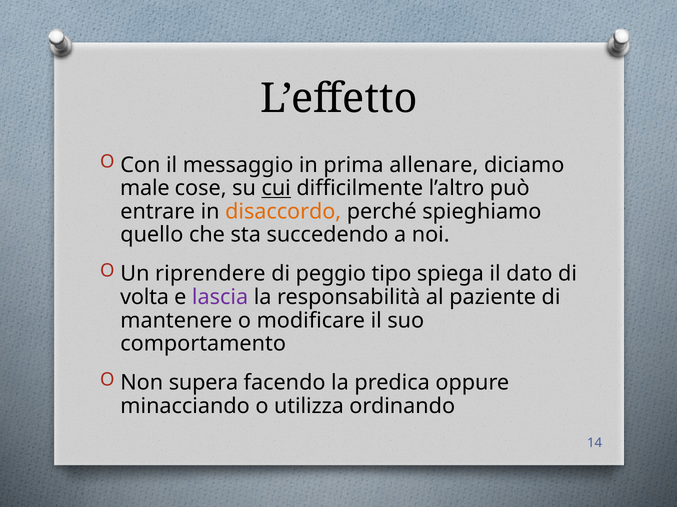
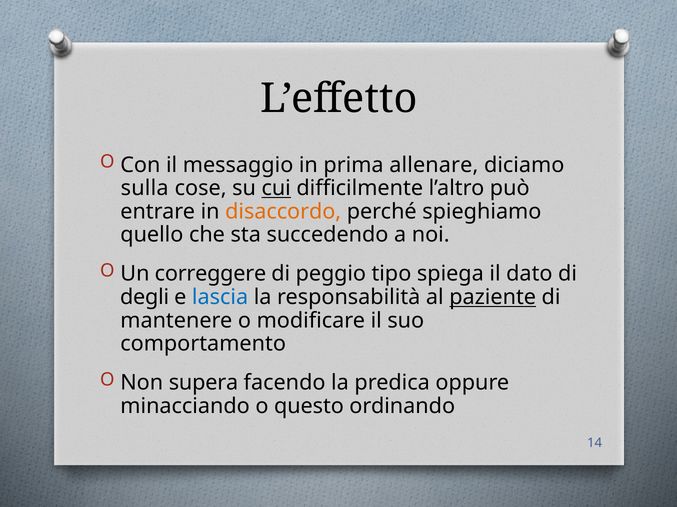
male: male -> sulla
riprendere: riprendere -> correggere
volta: volta -> degli
lascia colour: purple -> blue
paziente underline: none -> present
utilizza: utilizza -> questo
